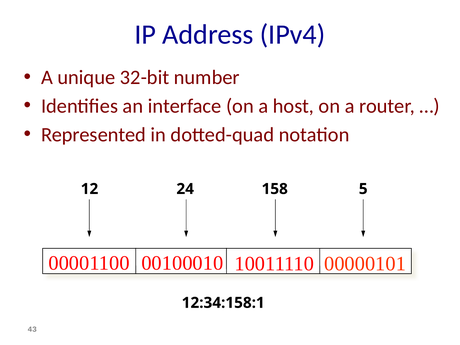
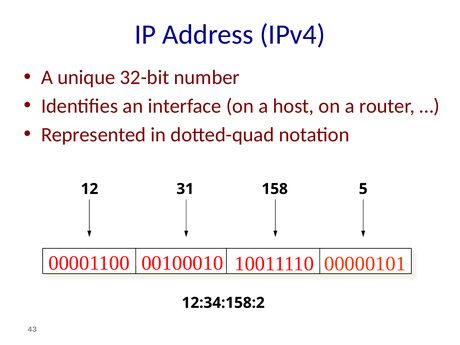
24: 24 -> 31
12:34:158:1: 12:34:158:1 -> 12:34:158:2
